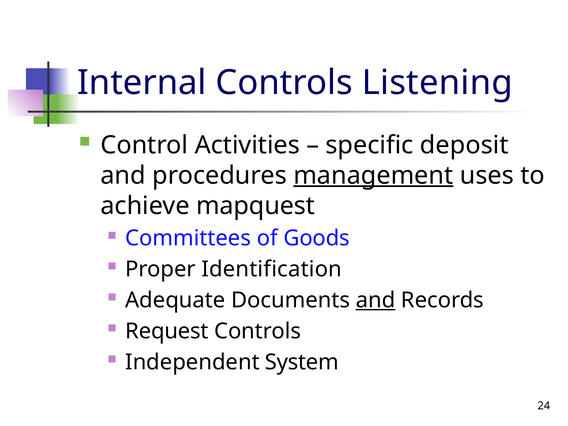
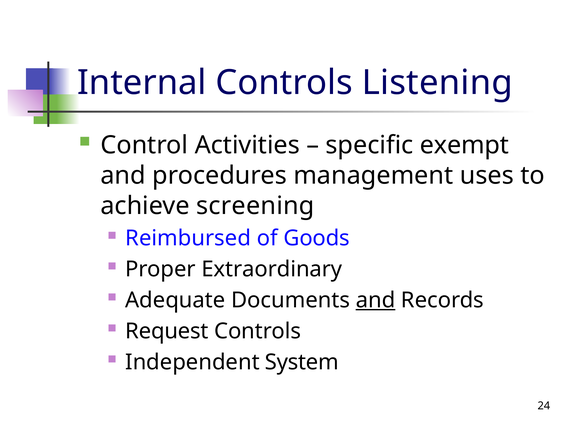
deposit: deposit -> exempt
management underline: present -> none
mapquest: mapquest -> screening
Committees: Committees -> Reimbursed
Identification: Identification -> Extraordinary
